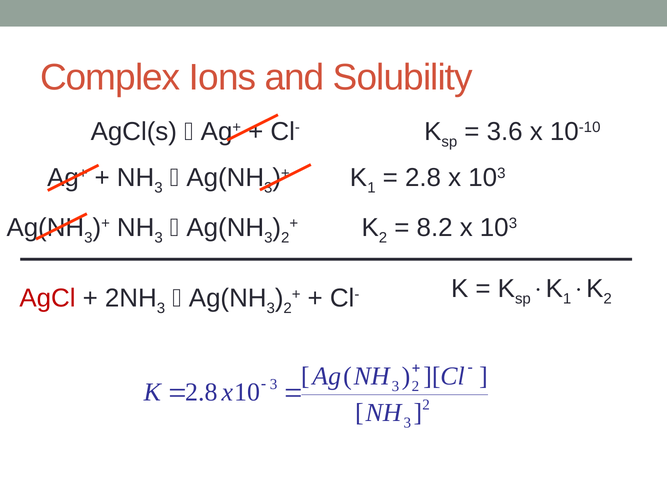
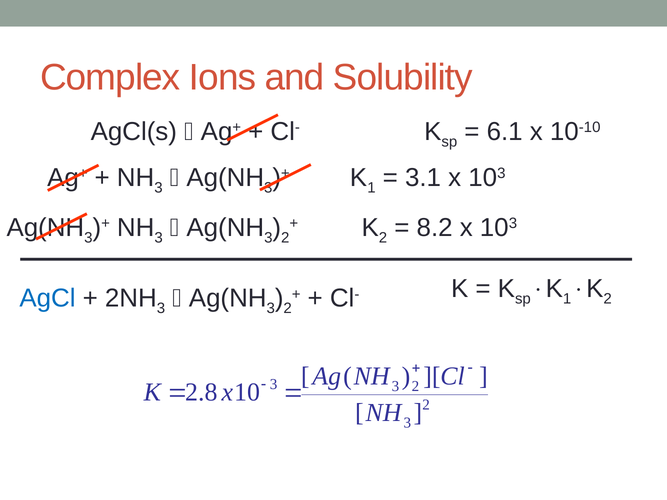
3.6: 3.6 -> 6.1
2.8: 2.8 -> 3.1
AgCl colour: red -> blue
